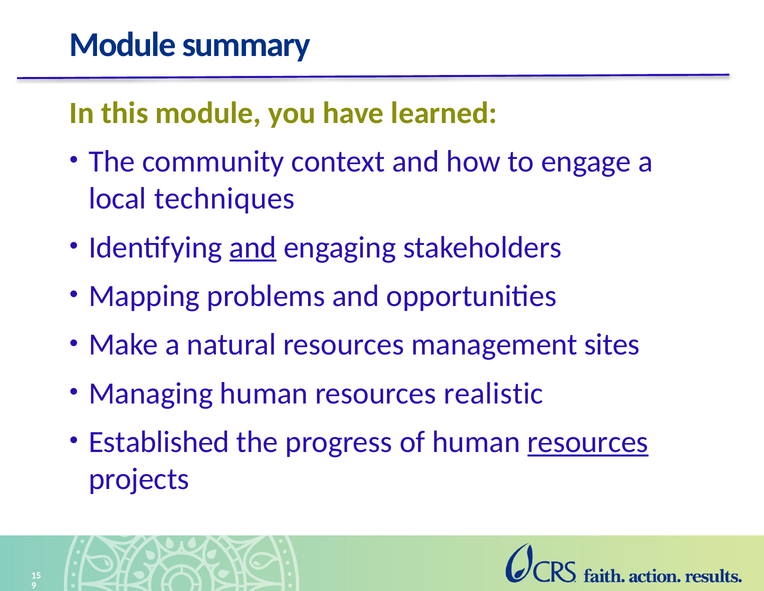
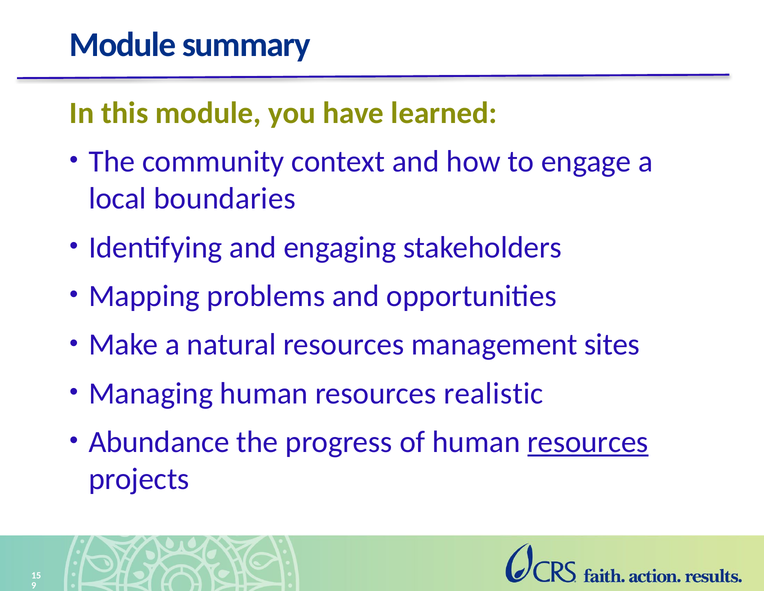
techniques: techniques -> boundaries
and at (253, 247) underline: present -> none
Established: Established -> Abundance
